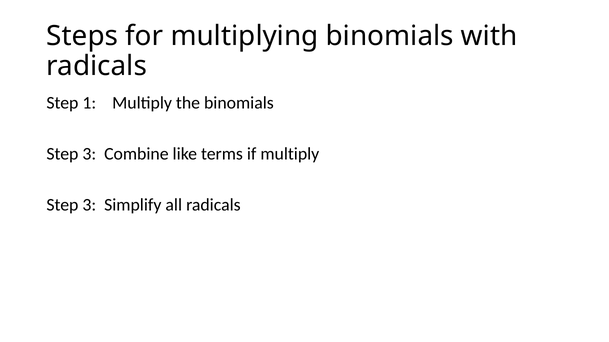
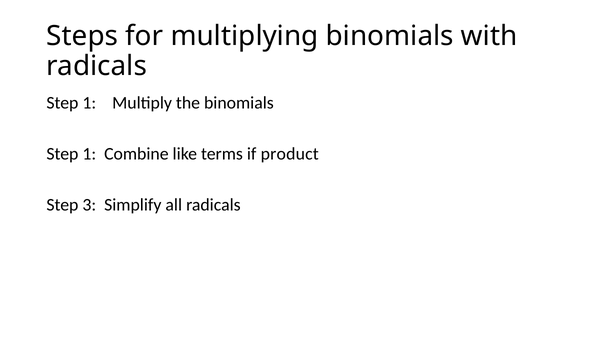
3 at (89, 154): 3 -> 1
if multiply: multiply -> product
